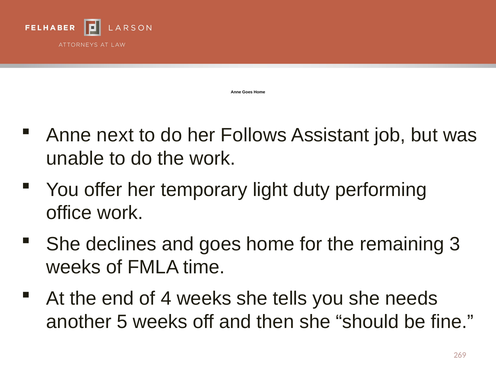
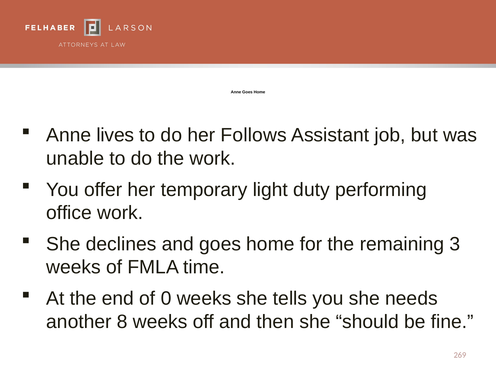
next: next -> lives
4: 4 -> 0
5: 5 -> 8
